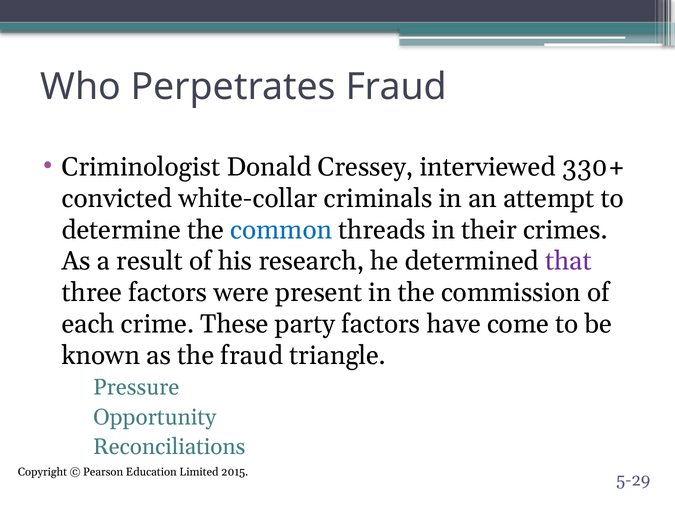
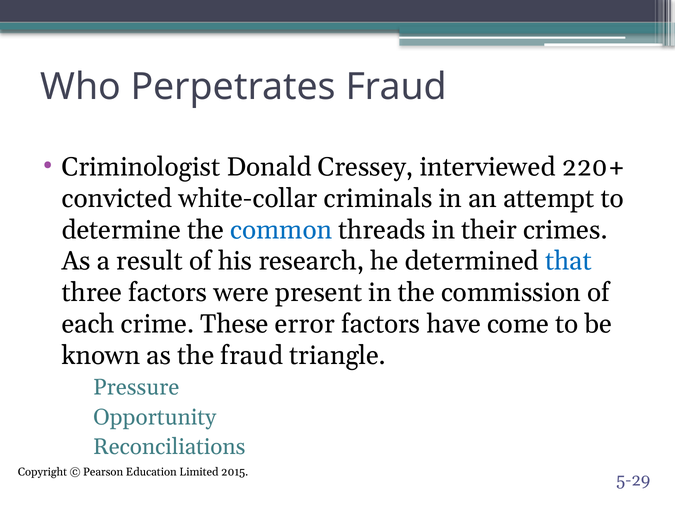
330+: 330+ -> 220+
that colour: purple -> blue
party: party -> error
